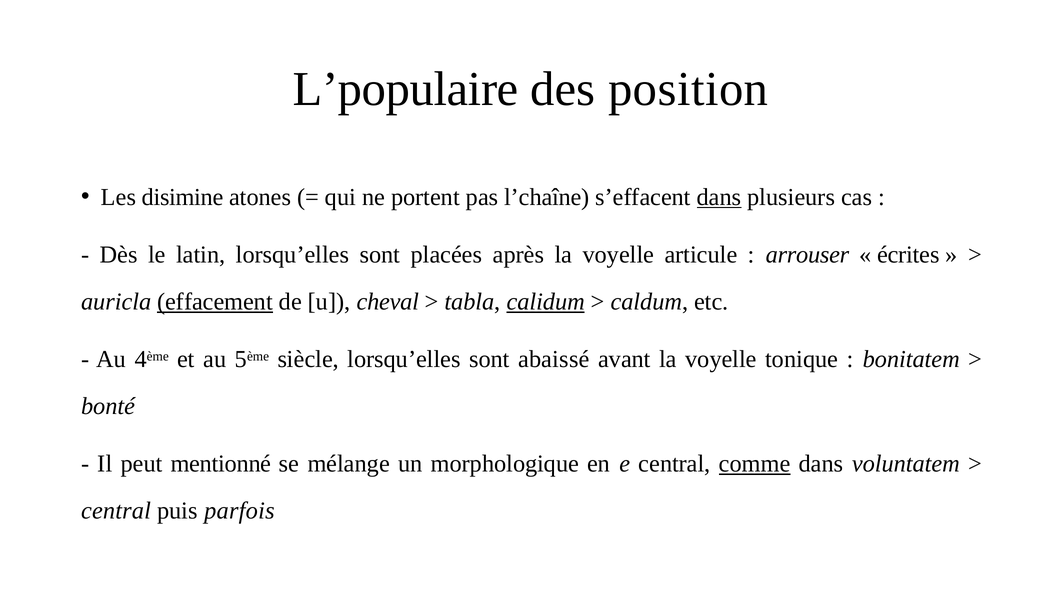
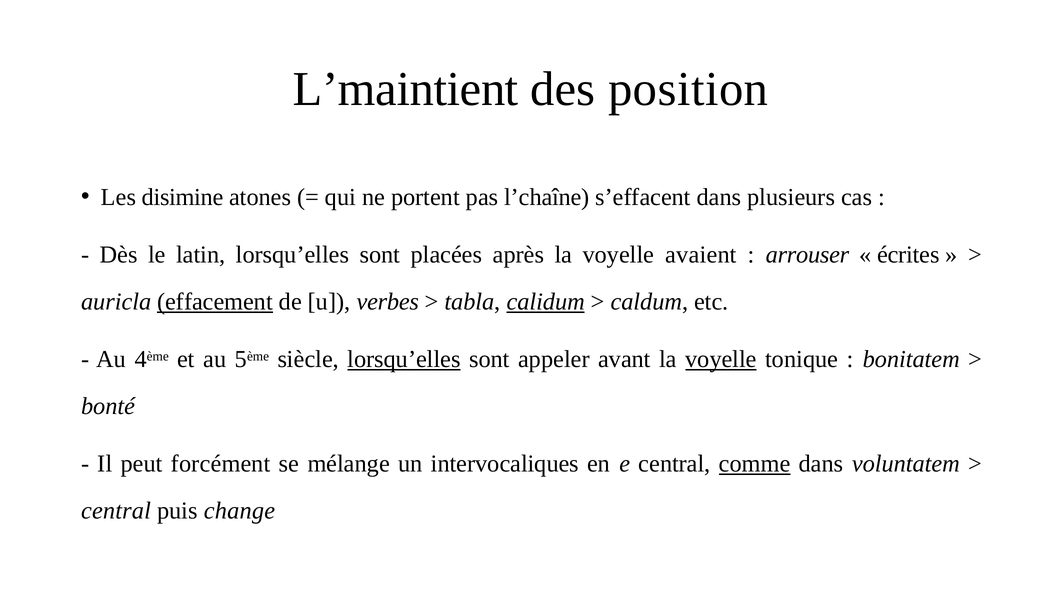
L’populaire: L’populaire -> L’maintient
dans at (719, 197) underline: present -> none
articule: articule -> avaient
cheval: cheval -> verbes
lorsqu’elles at (404, 359) underline: none -> present
abaissé: abaissé -> appeler
voyelle at (721, 359) underline: none -> present
mentionné: mentionné -> forcément
morphologique: morphologique -> intervocaliques
parfois: parfois -> change
